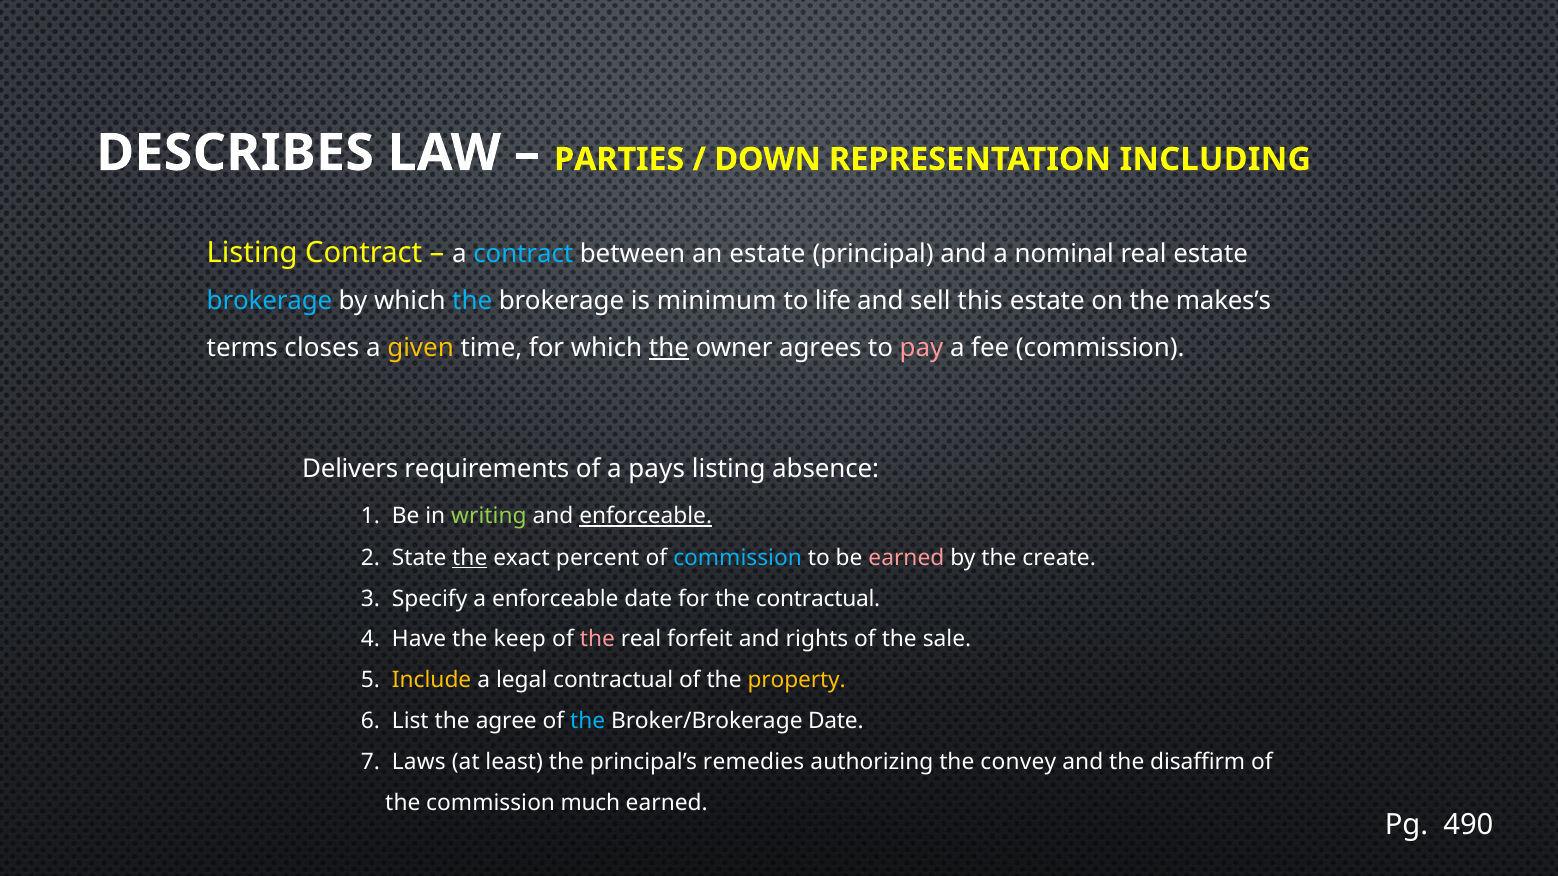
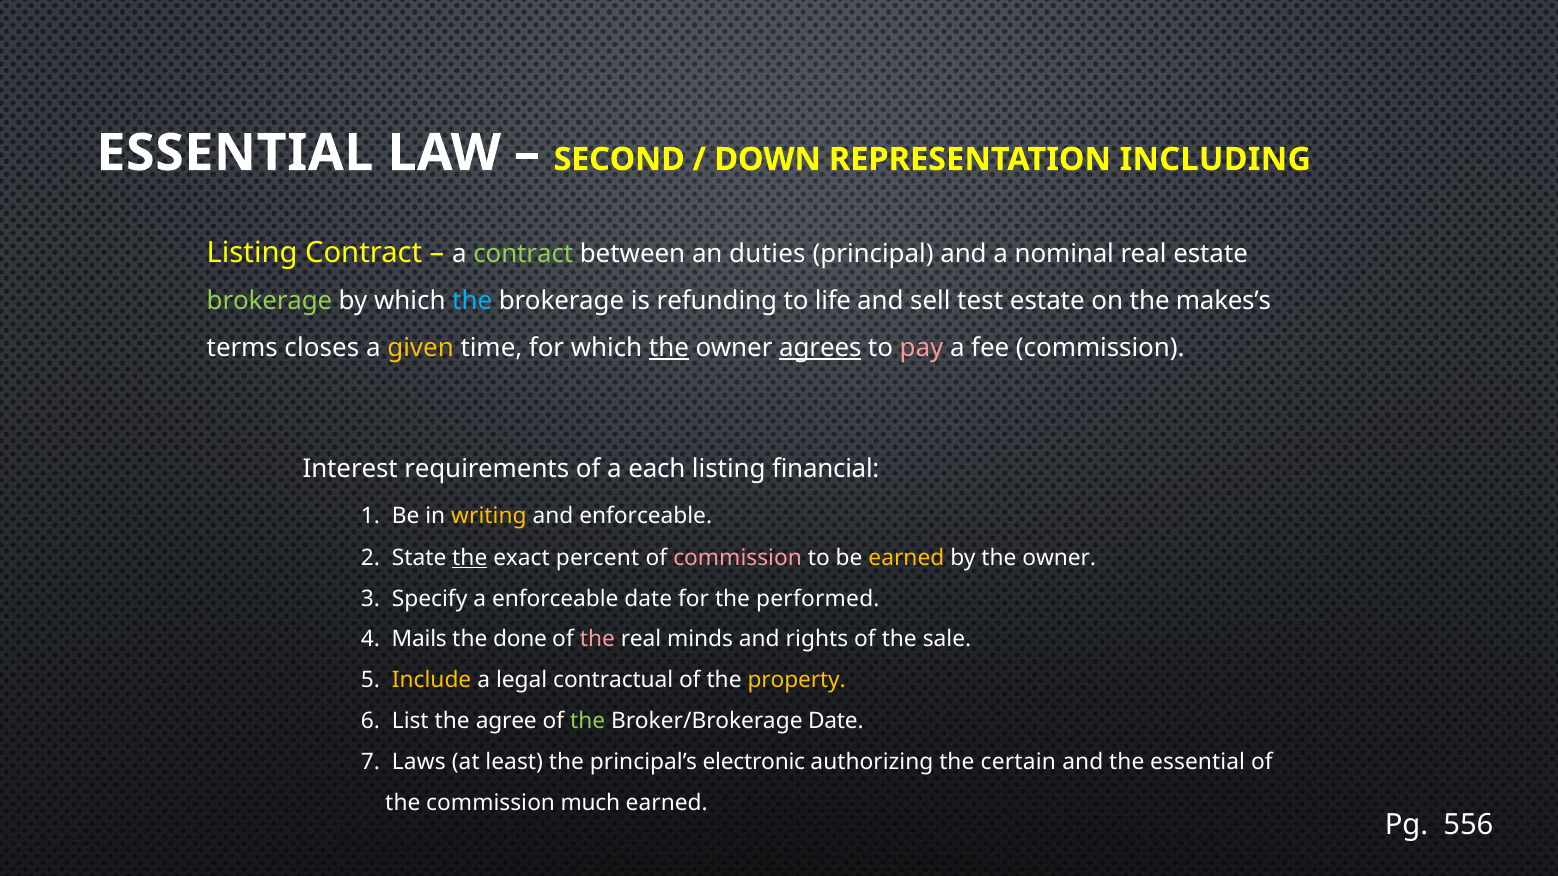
DESCRIBES at (235, 153): DESCRIBES -> ESSENTIAL
PARTIES: PARTIES -> SECOND
contract at (523, 254) colour: light blue -> light green
an estate: estate -> duties
brokerage at (269, 301) colour: light blue -> light green
minimum: minimum -> refunding
this: this -> test
agrees underline: none -> present
Delivers: Delivers -> Interest
pays: pays -> each
absence: absence -> financial
writing colour: light green -> yellow
enforceable at (646, 516) underline: present -> none
commission at (738, 558) colour: light blue -> pink
earned at (906, 558) colour: pink -> yellow
by the create: create -> owner
the contractual: contractual -> performed
Have: Have -> Mails
keep: keep -> done
forfeit: forfeit -> minds
the at (588, 722) colour: light blue -> light green
remedies: remedies -> electronic
convey: convey -> certain
the disaffirm: disaffirm -> essential
490: 490 -> 556
